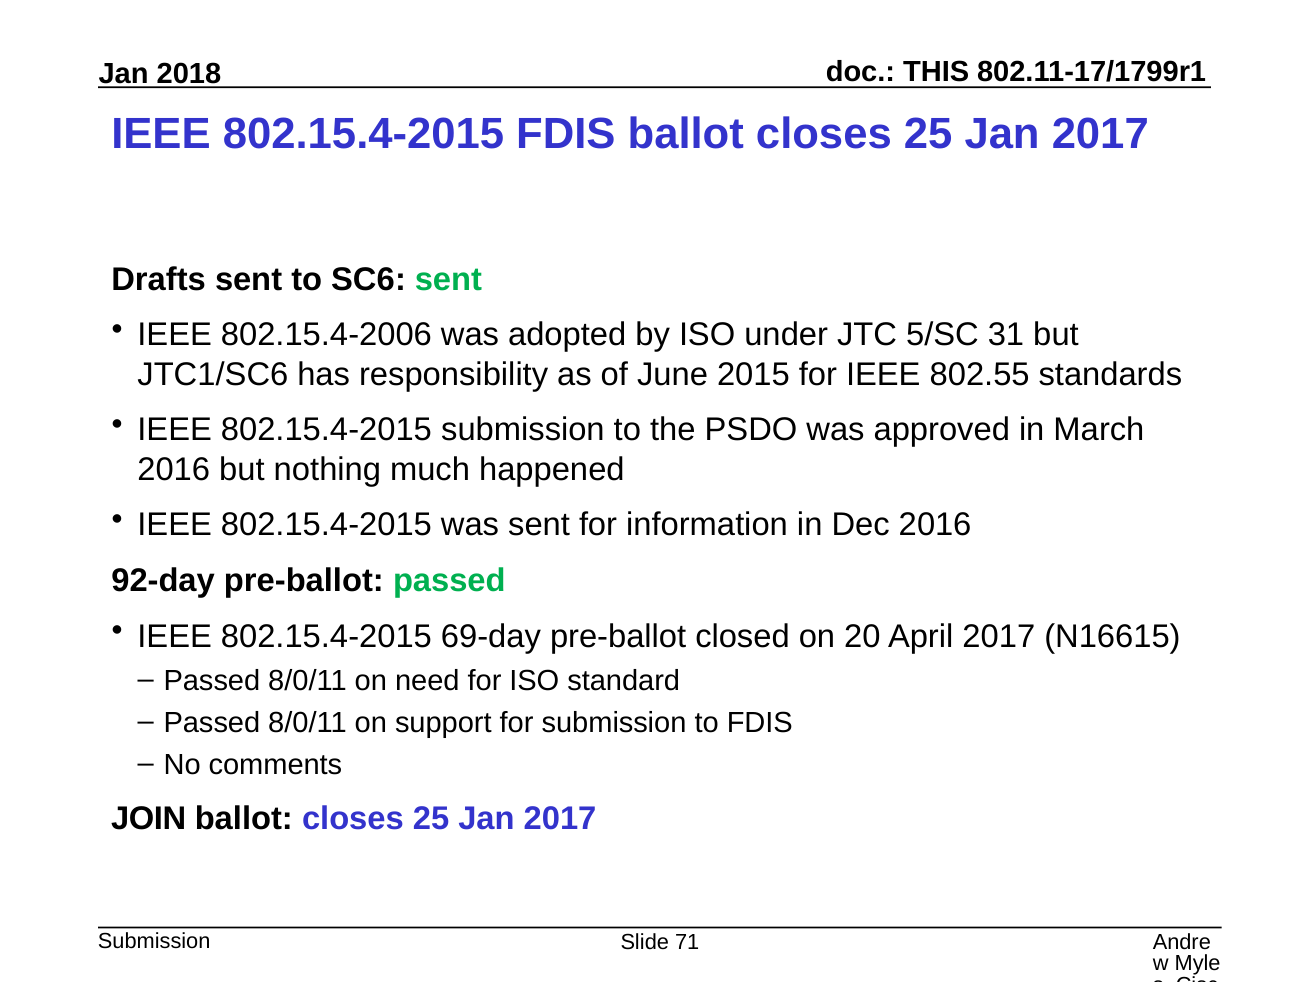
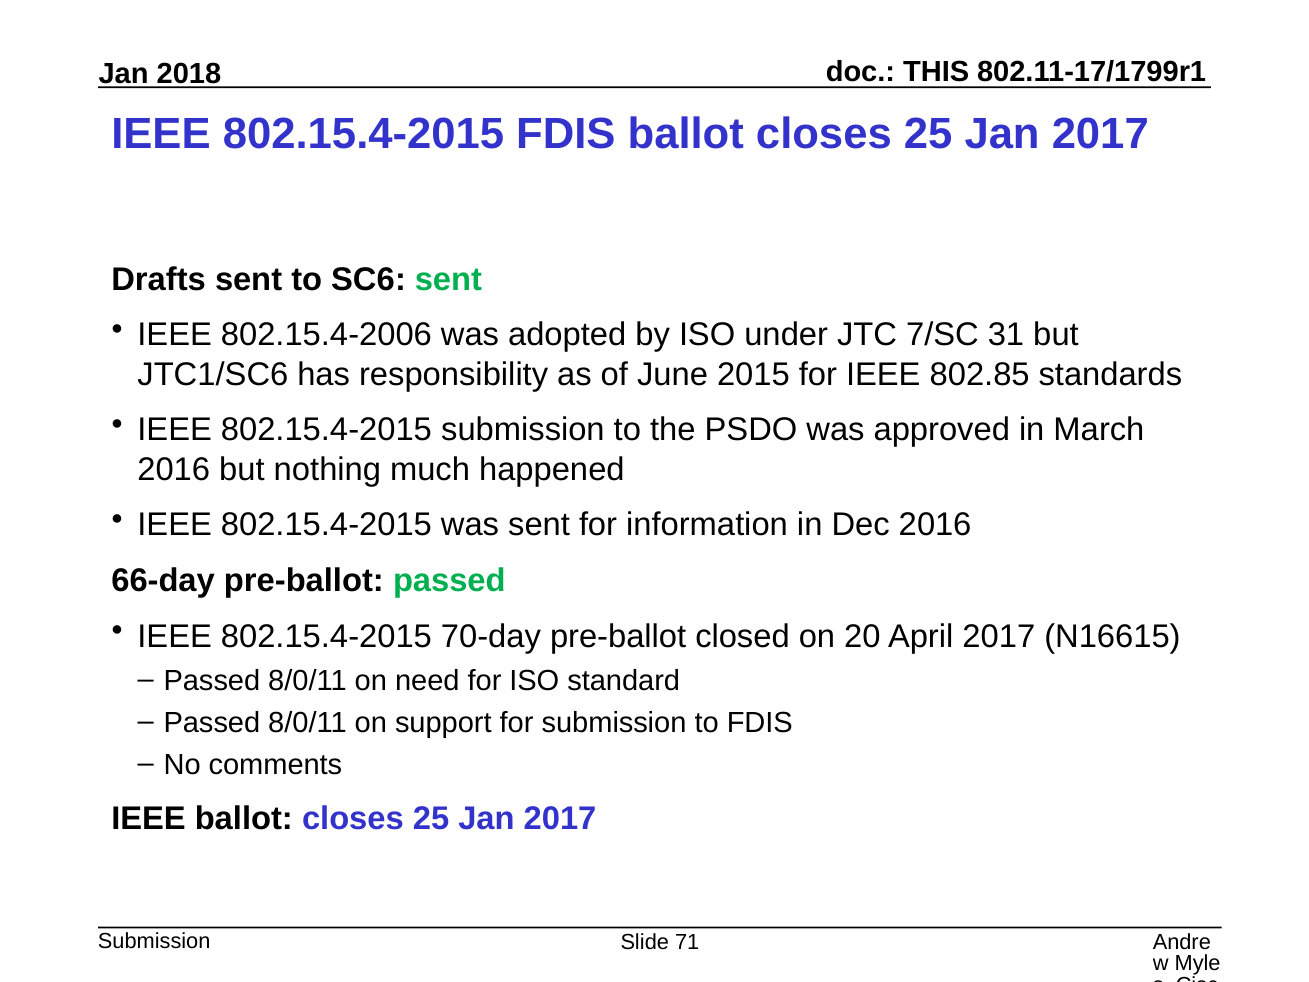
5/SC: 5/SC -> 7/SC
802.55: 802.55 -> 802.85
92-day: 92-day -> 66-day
69-day: 69-day -> 70-day
JOIN at (149, 818): JOIN -> IEEE
